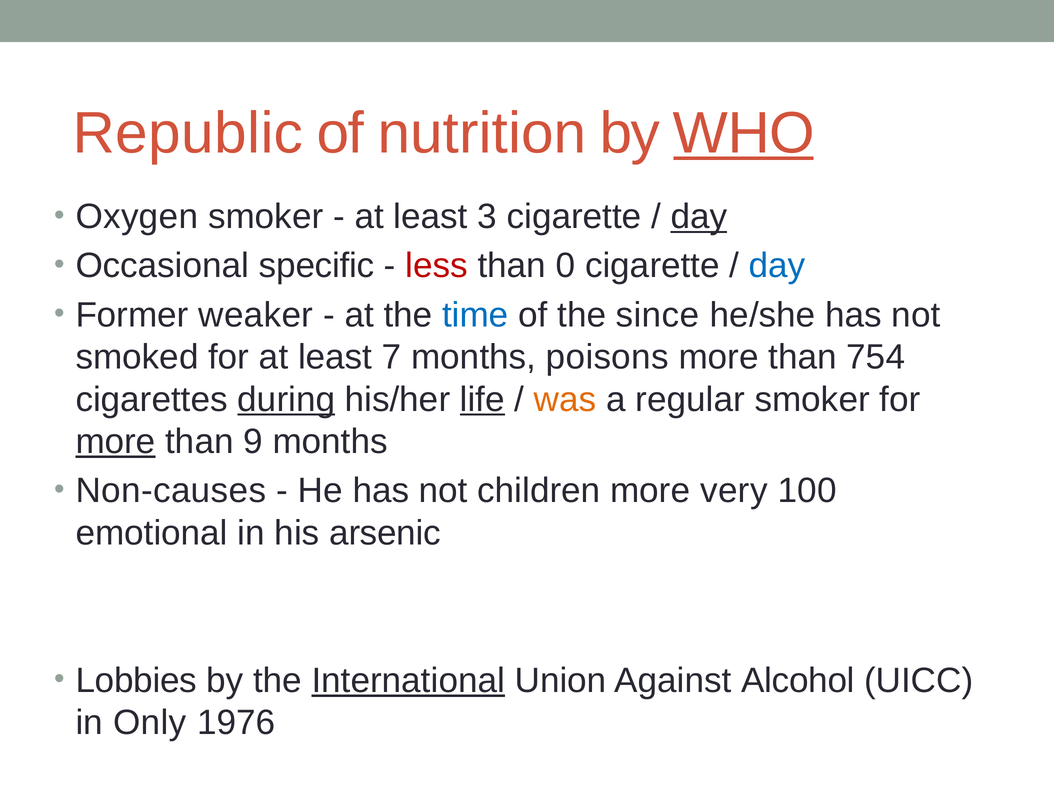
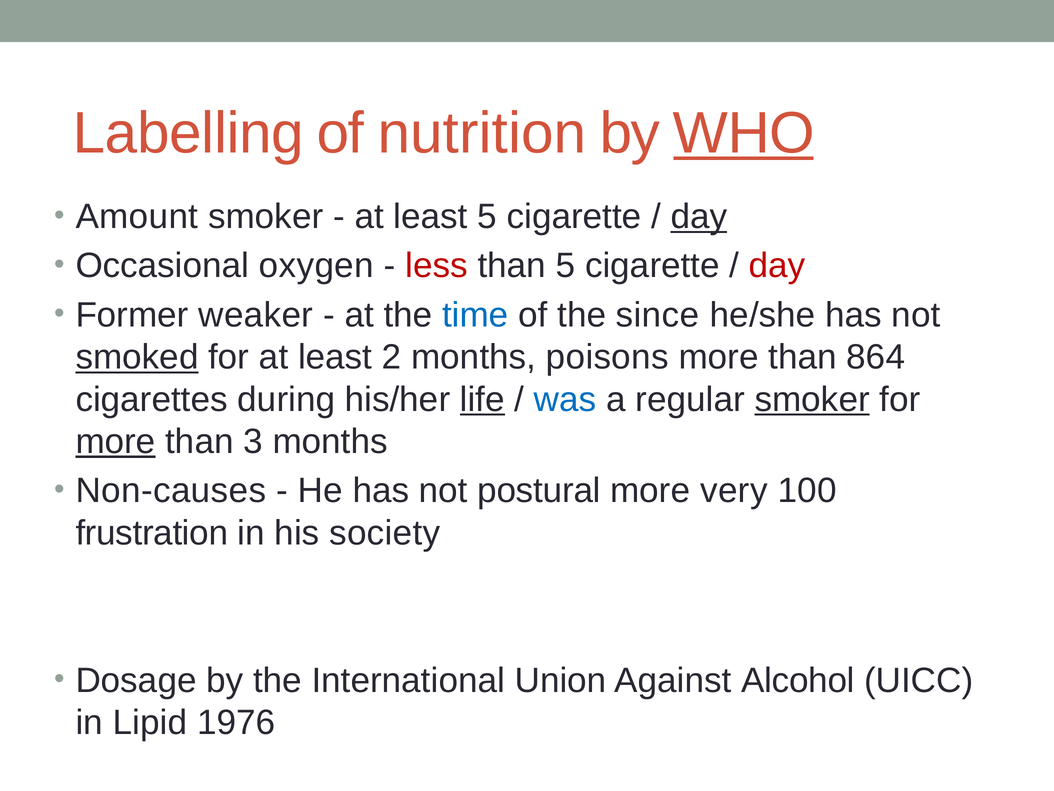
Republic: Republic -> Labelling
Oxygen: Oxygen -> Amount
least 3: 3 -> 5
specific: specific -> oxygen
than 0: 0 -> 5
day at (777, 266) colour: blue -> red
smoked underline: none -> present
7: 7 -> 2
754: 754 -> 864
during underline: present -> none
was colour: orange -> blue
smoker at (812, 399) underline: none -> present
9: 9 -> 3
children: children -> postural
emotional: emotional -> frustration
arsenic: arsenic -> society
Lobbies: Lobbies -> Dosage
International underline: present -> none
Only: Only -> Lipid
